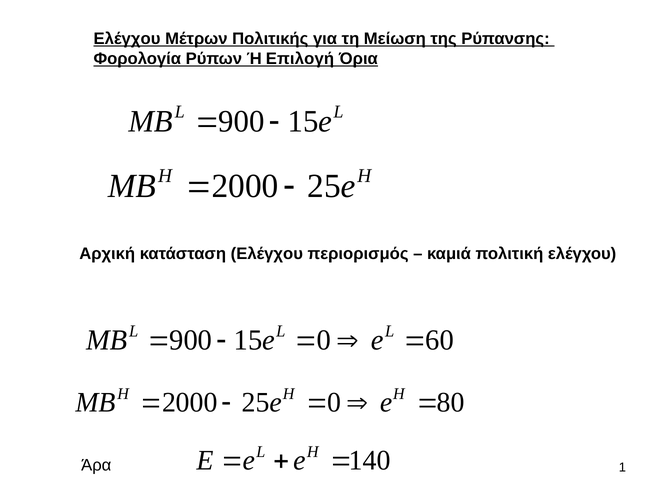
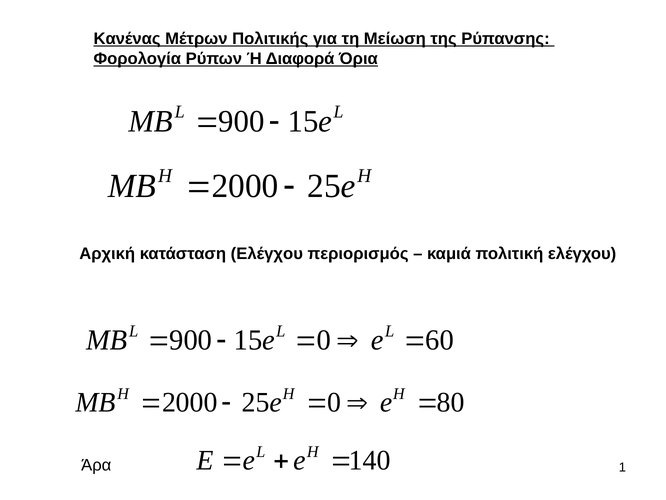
Ελέγχου at (127, 39): Ελέγχου -> Κανένας
Επιλογή: Επιλογή -> Διαφορά
